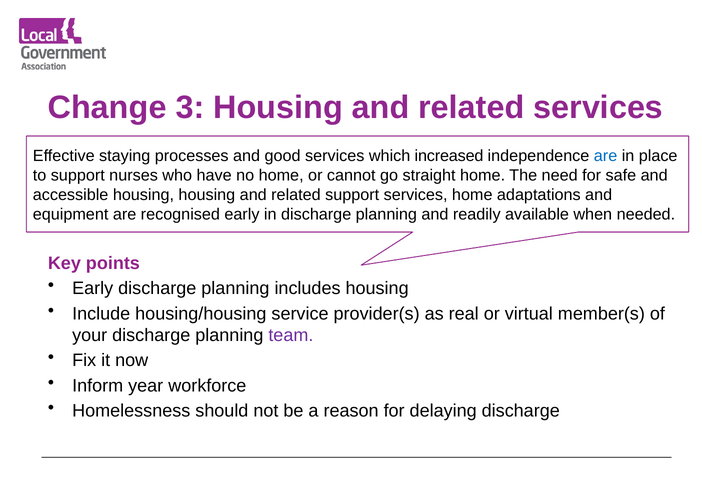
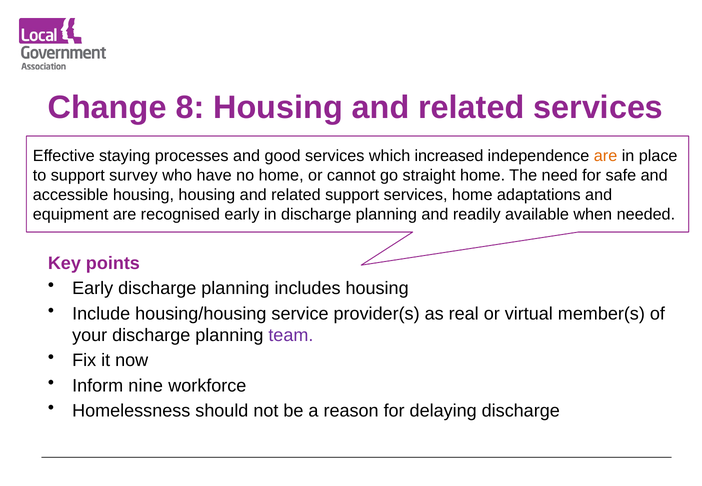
3: 3 -> 8
are at (606, 156) colour: blue -> orange
nurses: nurses -> survey
year: year -> nine
